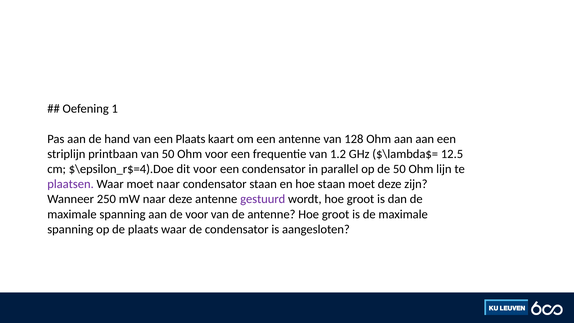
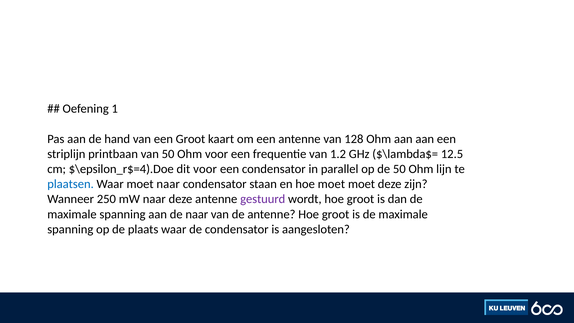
een Plaats: Plaats -> Groot
plaatsen colour: purple -> blue
hoe staan: staan -> moet
de voor: voor -> naar
